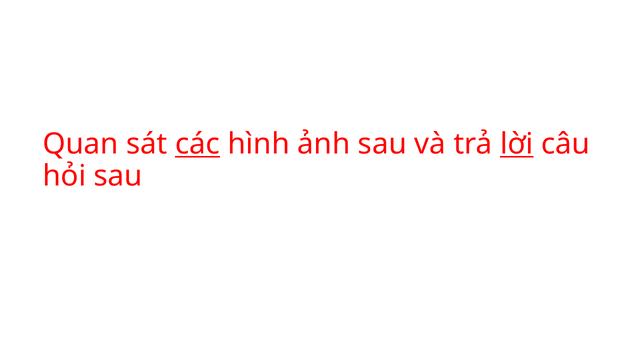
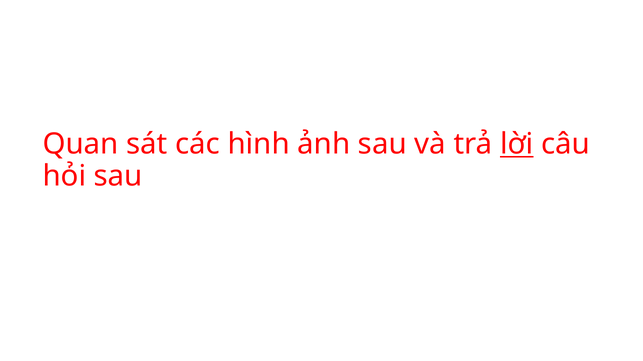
các underline: present -> none
